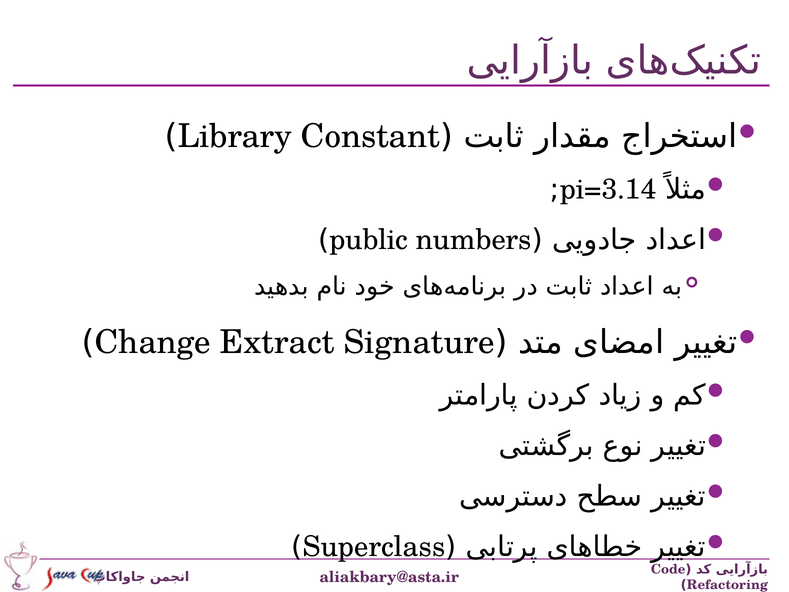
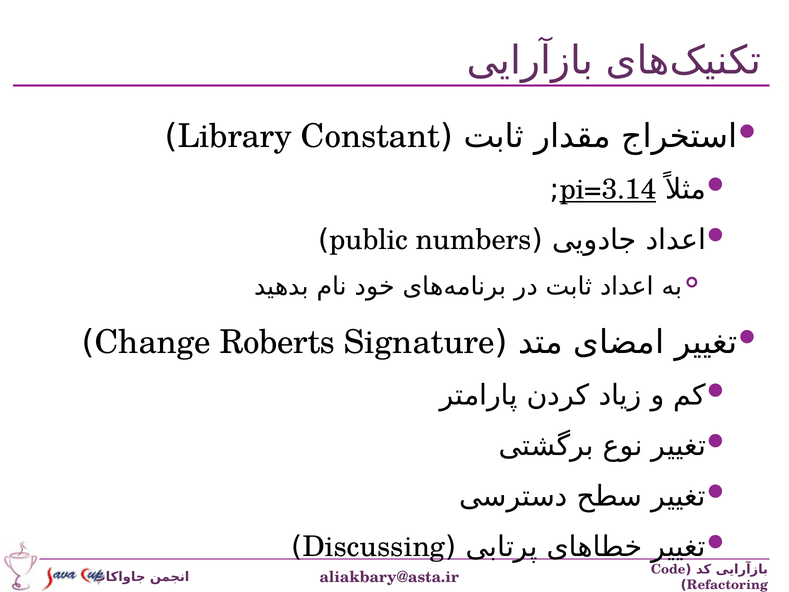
pi=3.14 underline: none -> present
Extract: Extract -> Roberts
Superclass: Superclass -> Discussing
